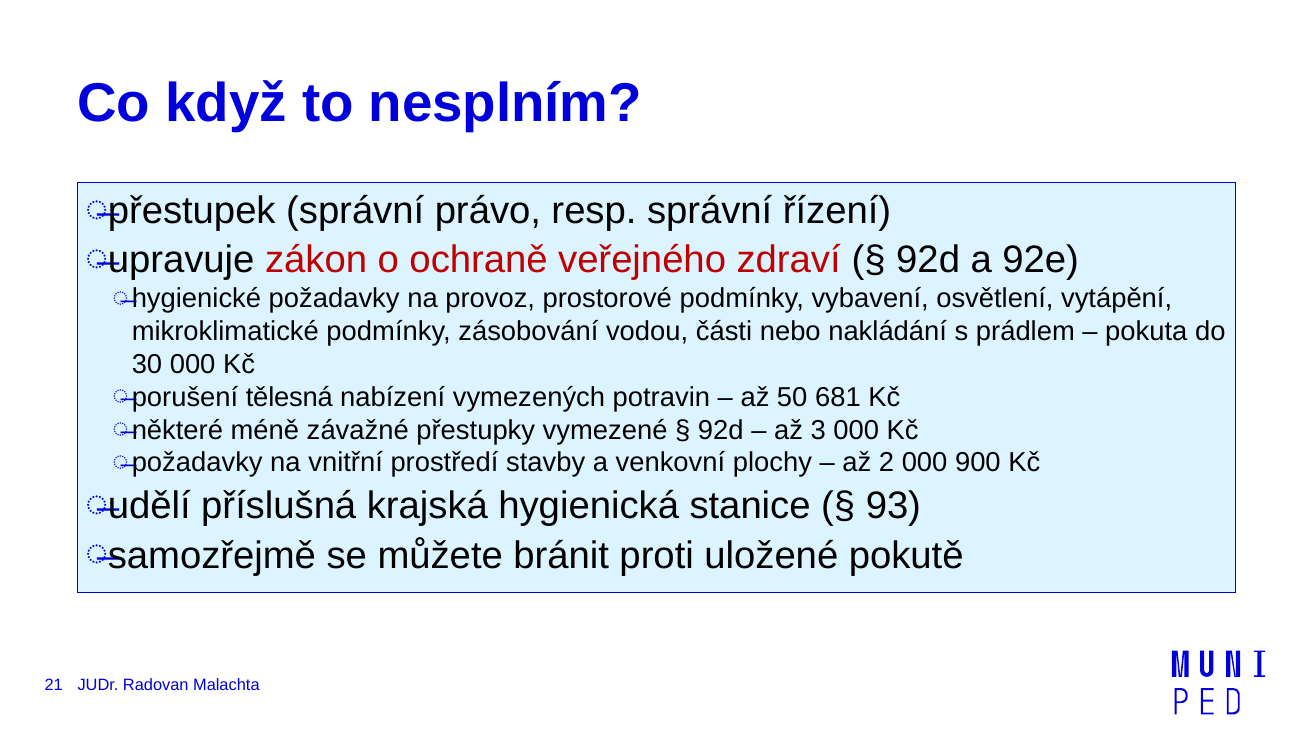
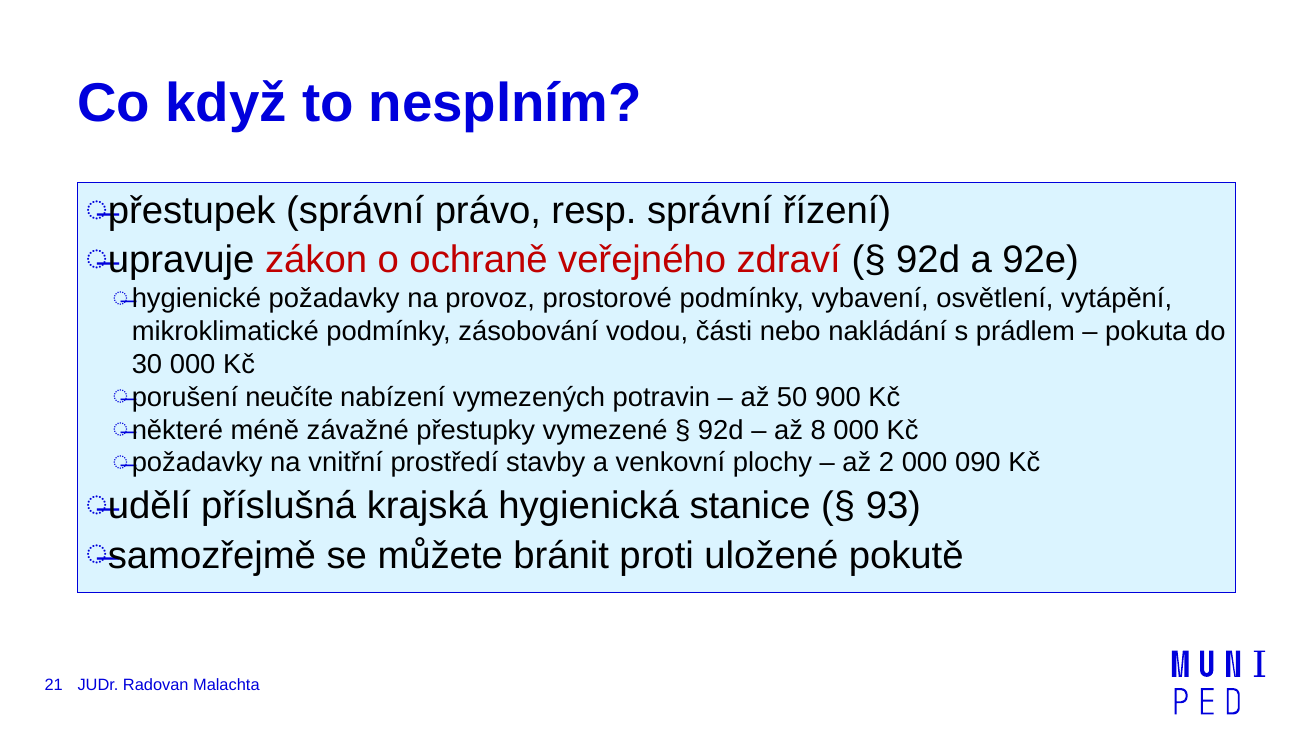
tělesná: tělesná -> neučíte
681: 681 -> 900
3: 3 -> 8
900: 900 -> 090
